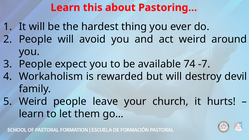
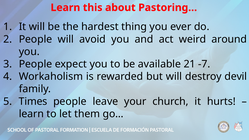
74: 74 -> 21
Weird at (33, 101): Weird -> Times
